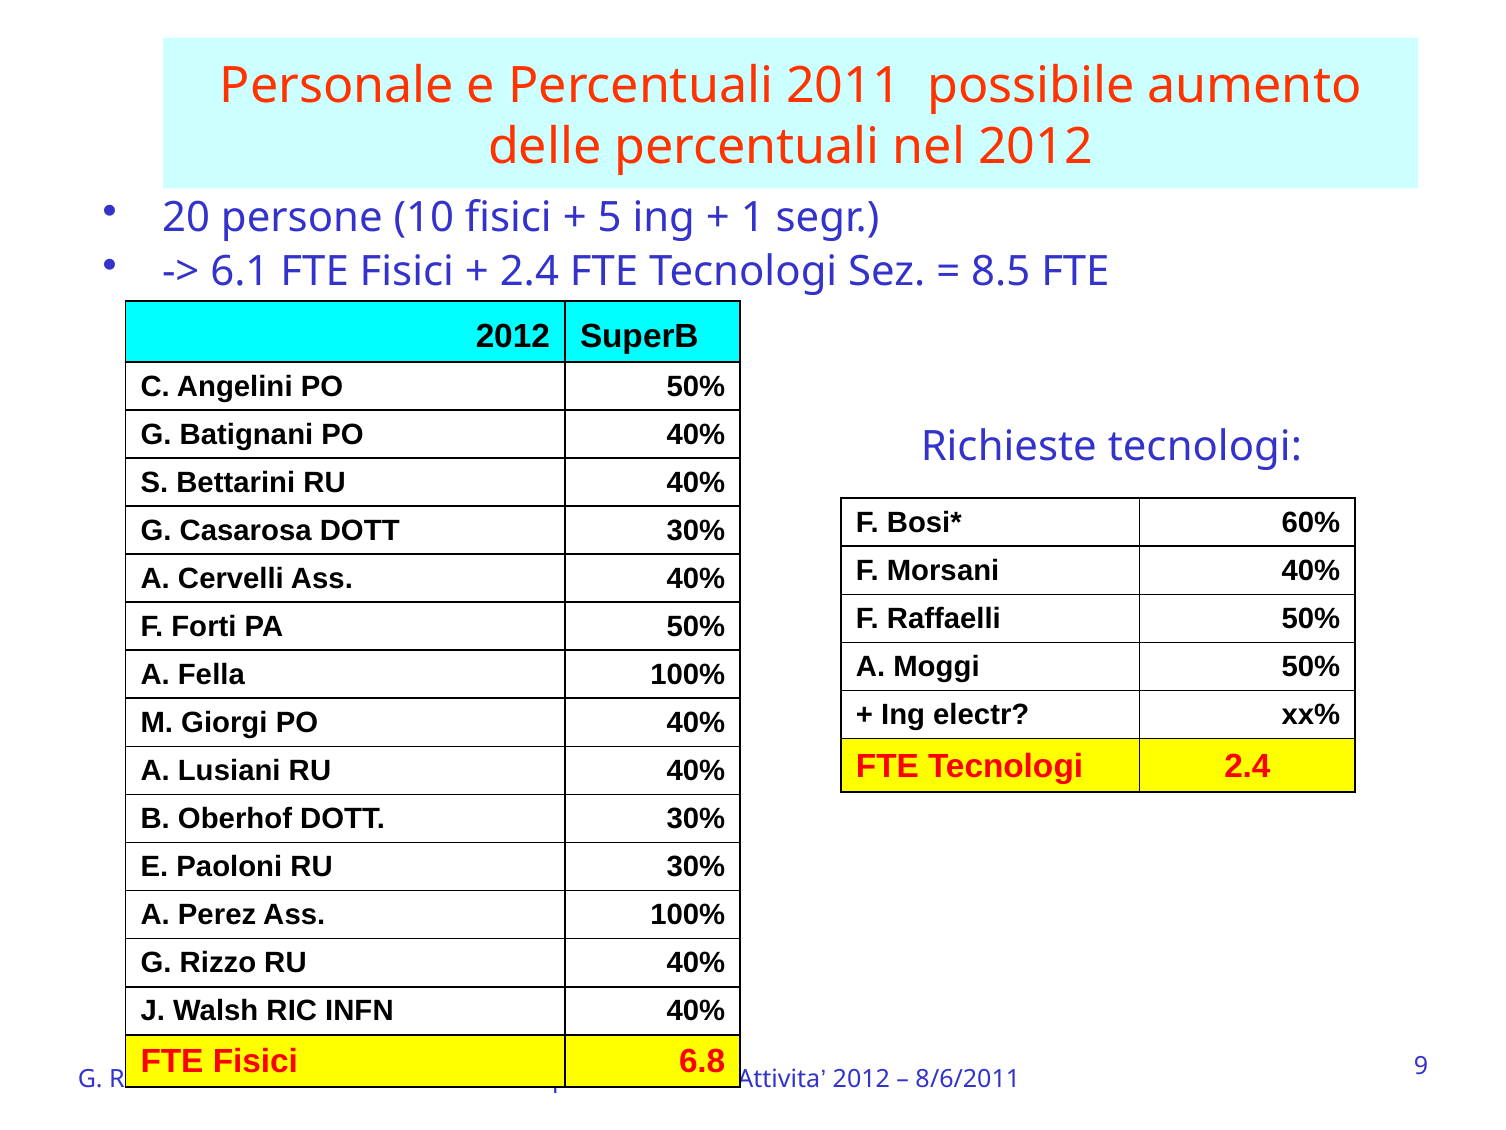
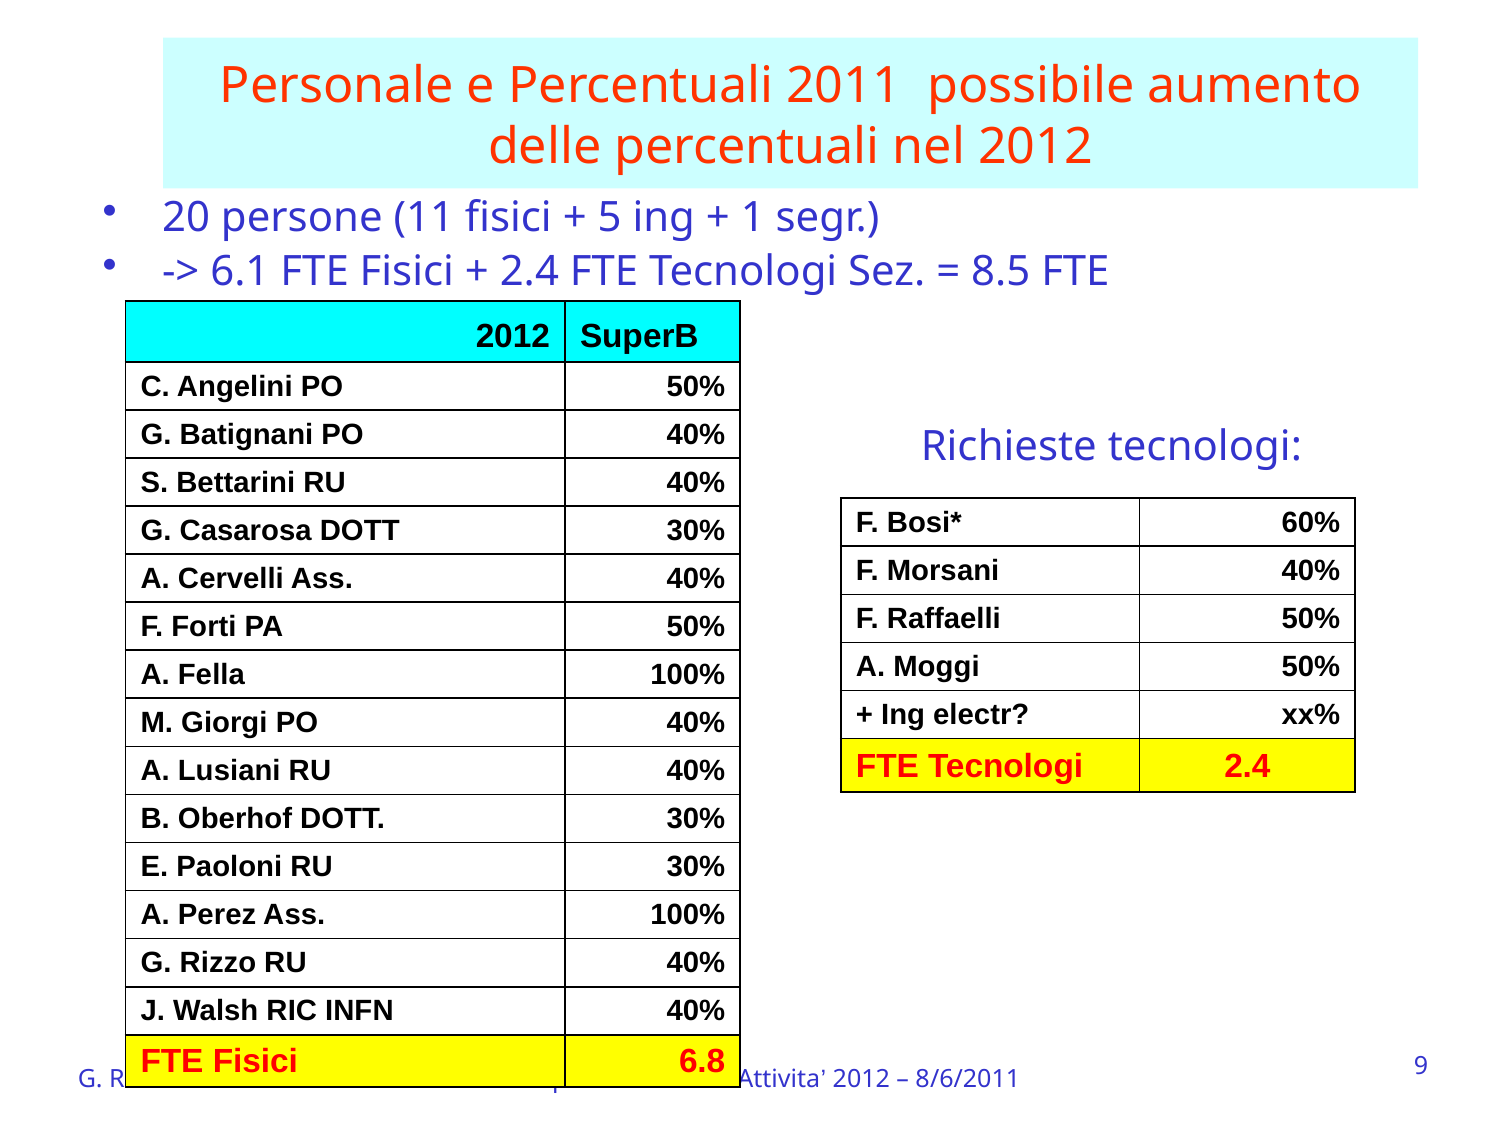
10: 10 -> 11
